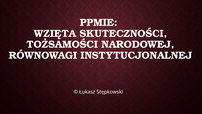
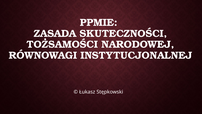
WZIĘTA: WZIĘTA -> ZASADA
